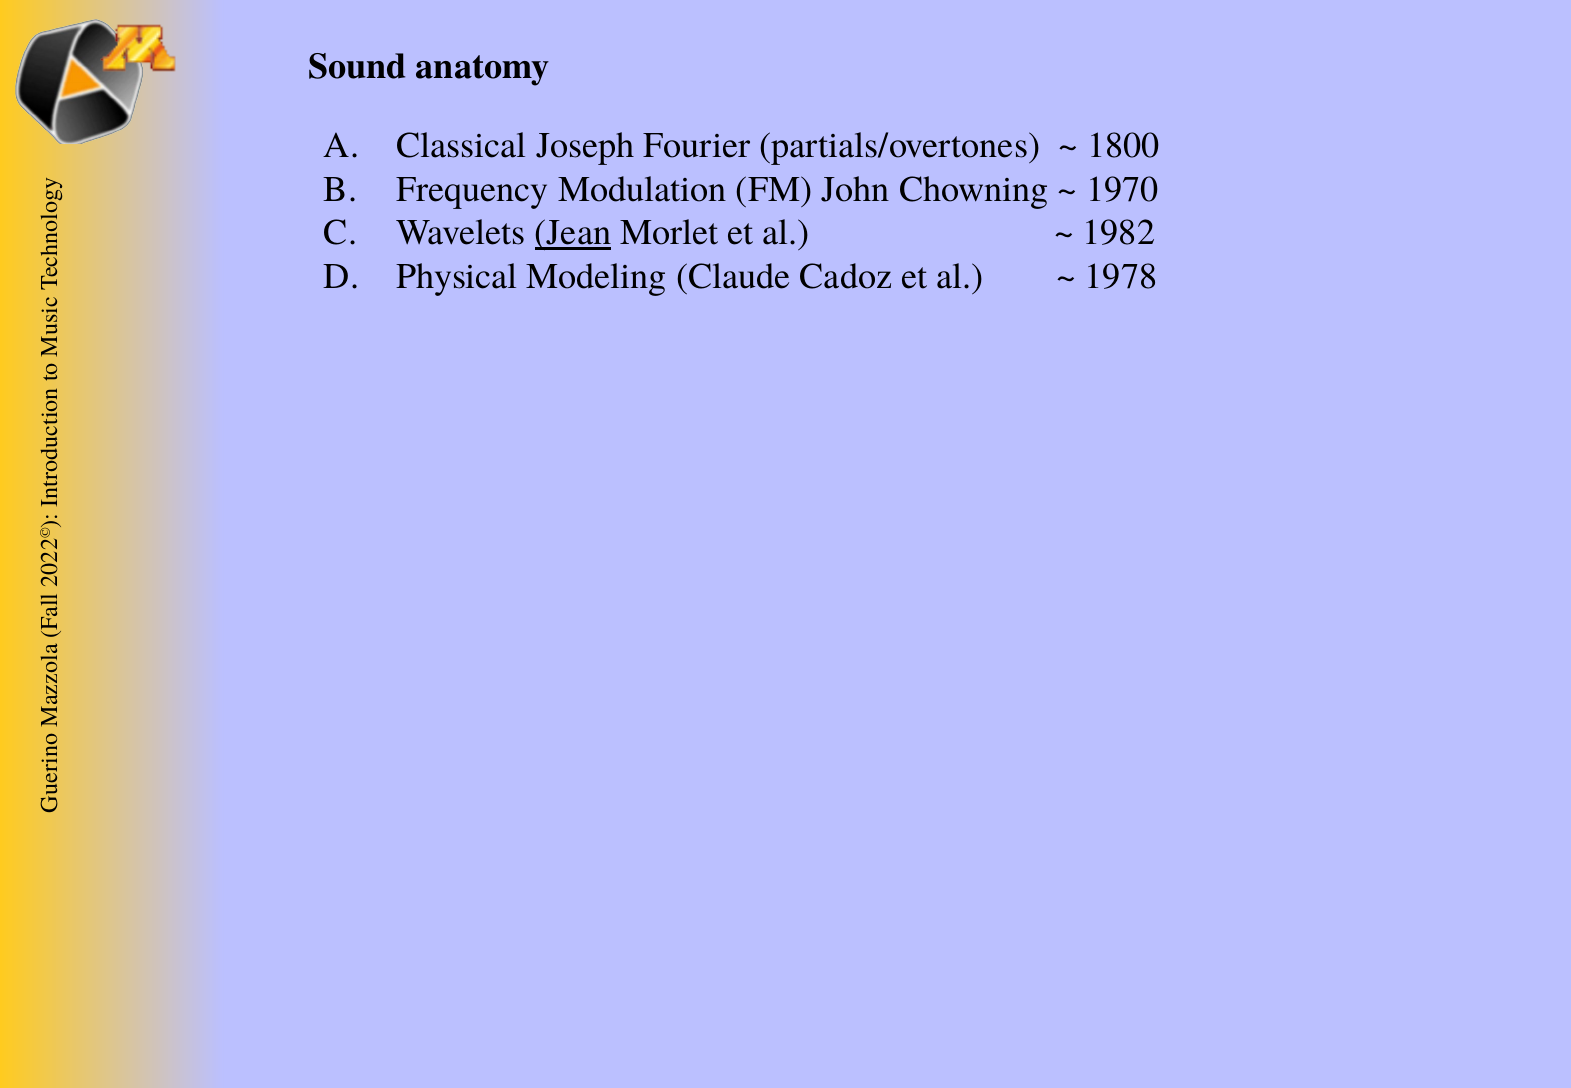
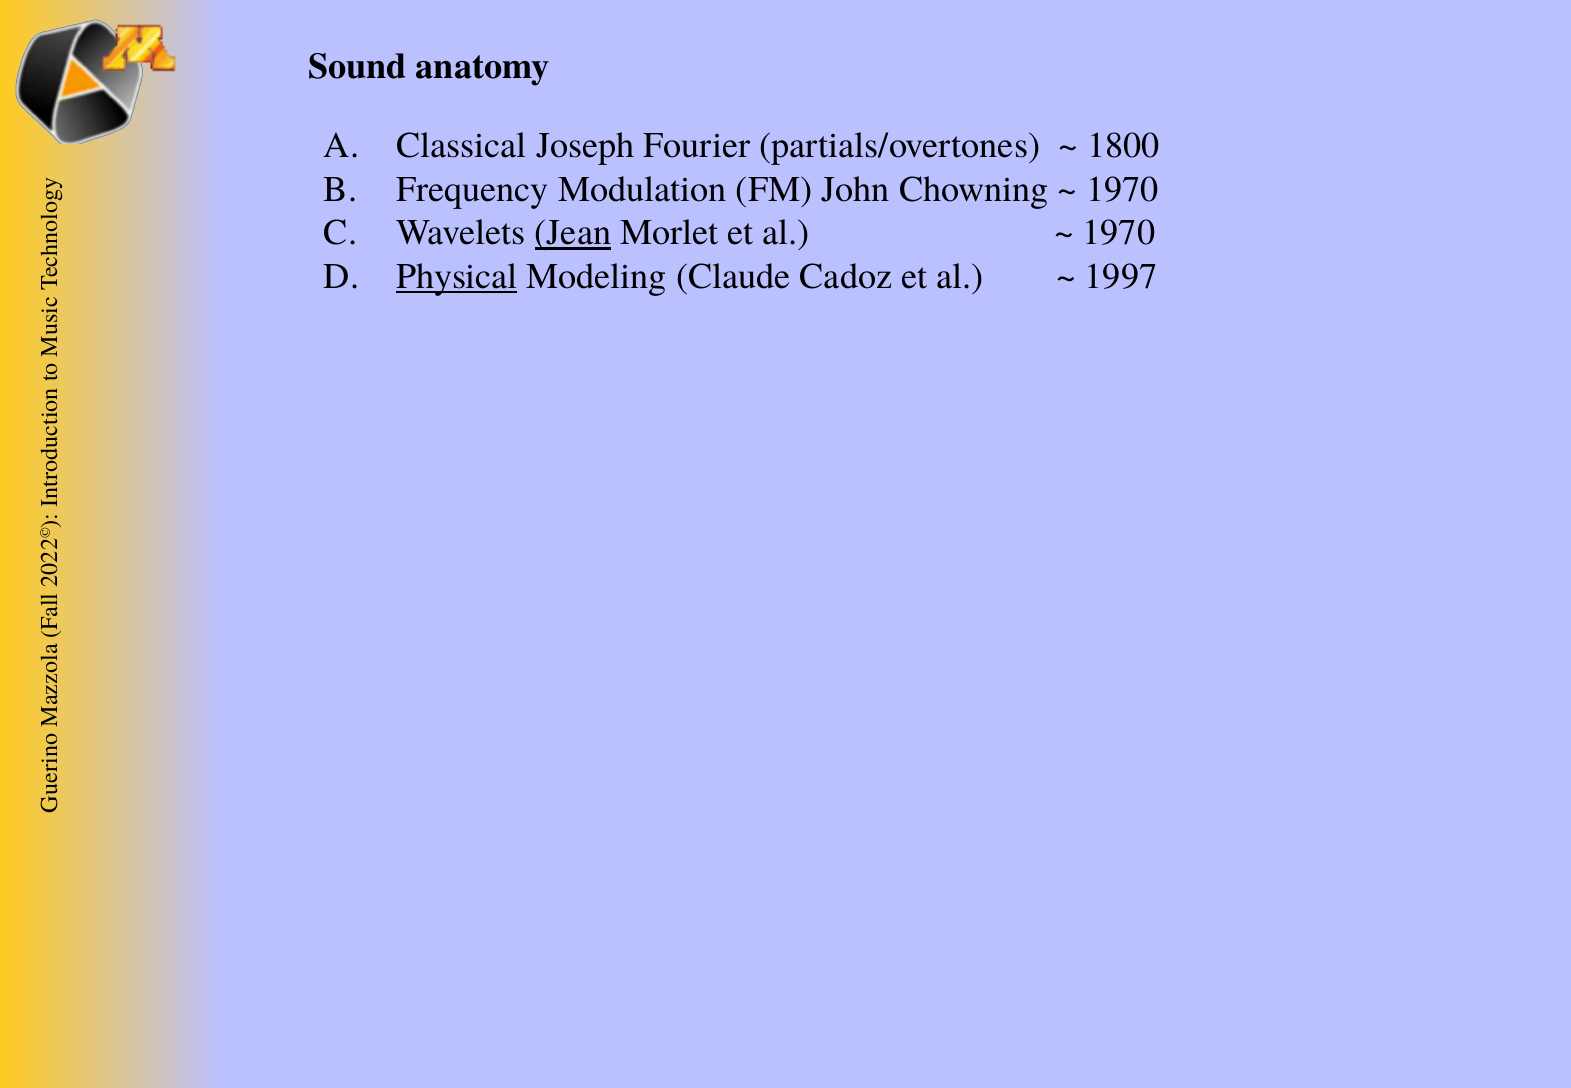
1982 at (1119, 233): 1982 -> 1970
Physical underline: none -> present
1978: 1978 -> 1997
